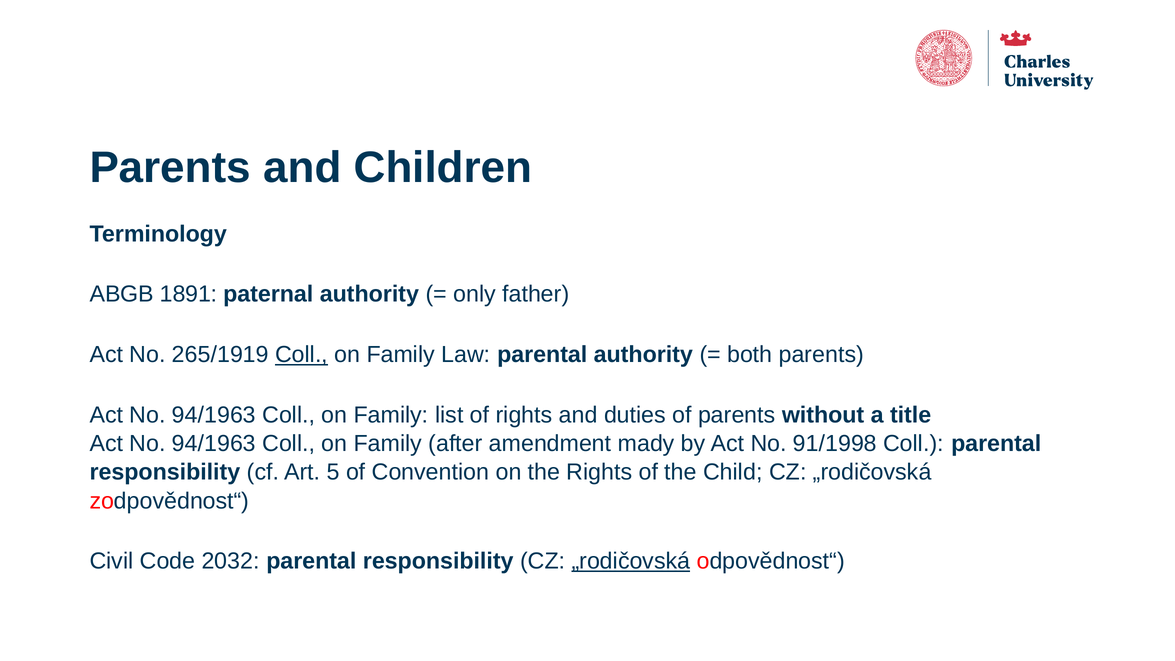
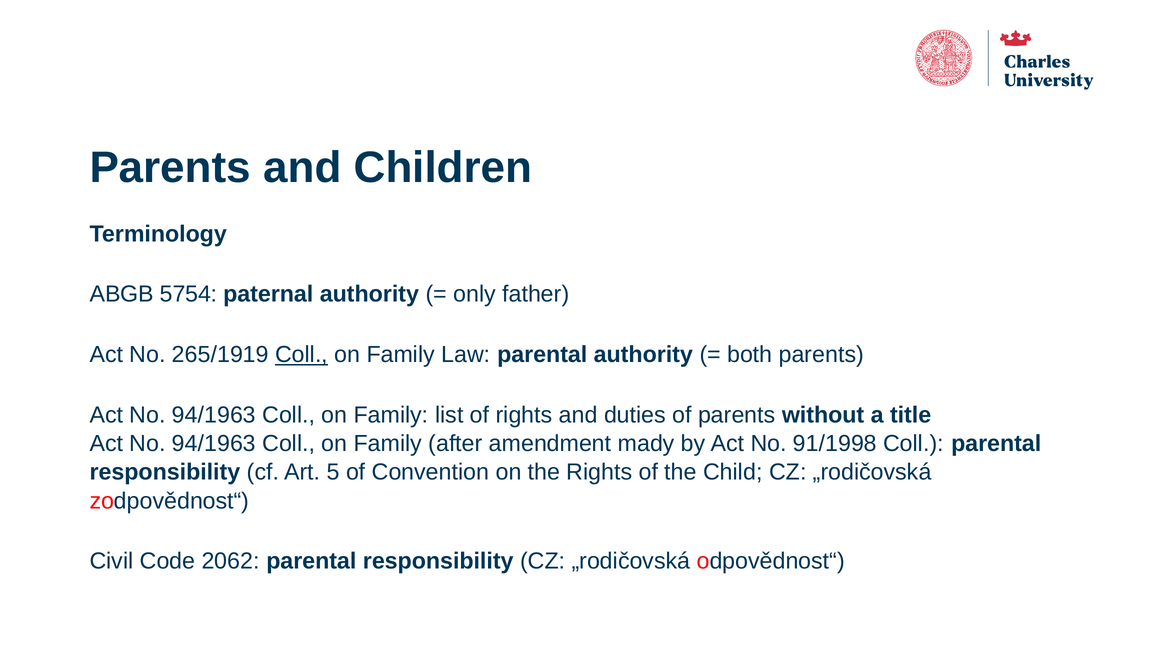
1891: 1891 -> 5754
2032: 2032 -> 2062
„rodičovská at (631, 561) underline: present -> none
